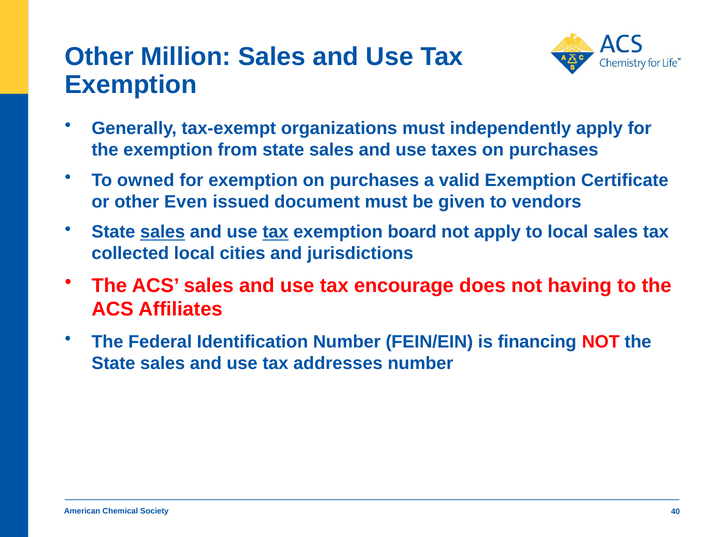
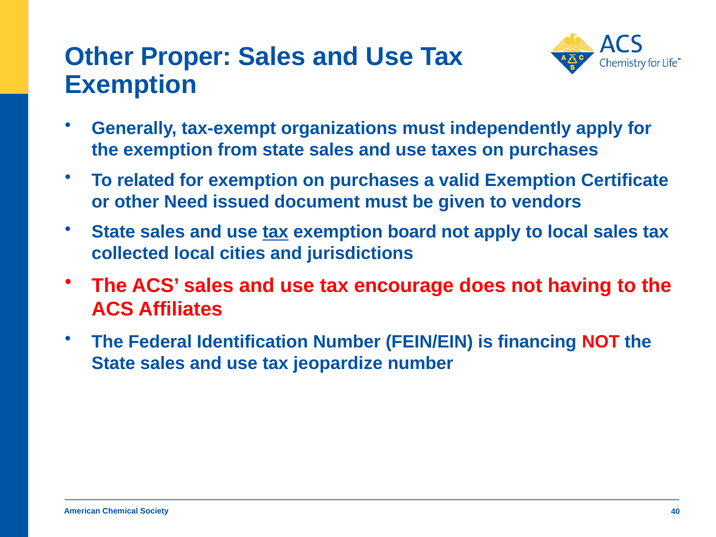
Million: Million -> Proper
owned: owned -> related
Even: Even -> Need
sales at (163, 232) underline: present -> none
addresses: addresses -> jeopardize
